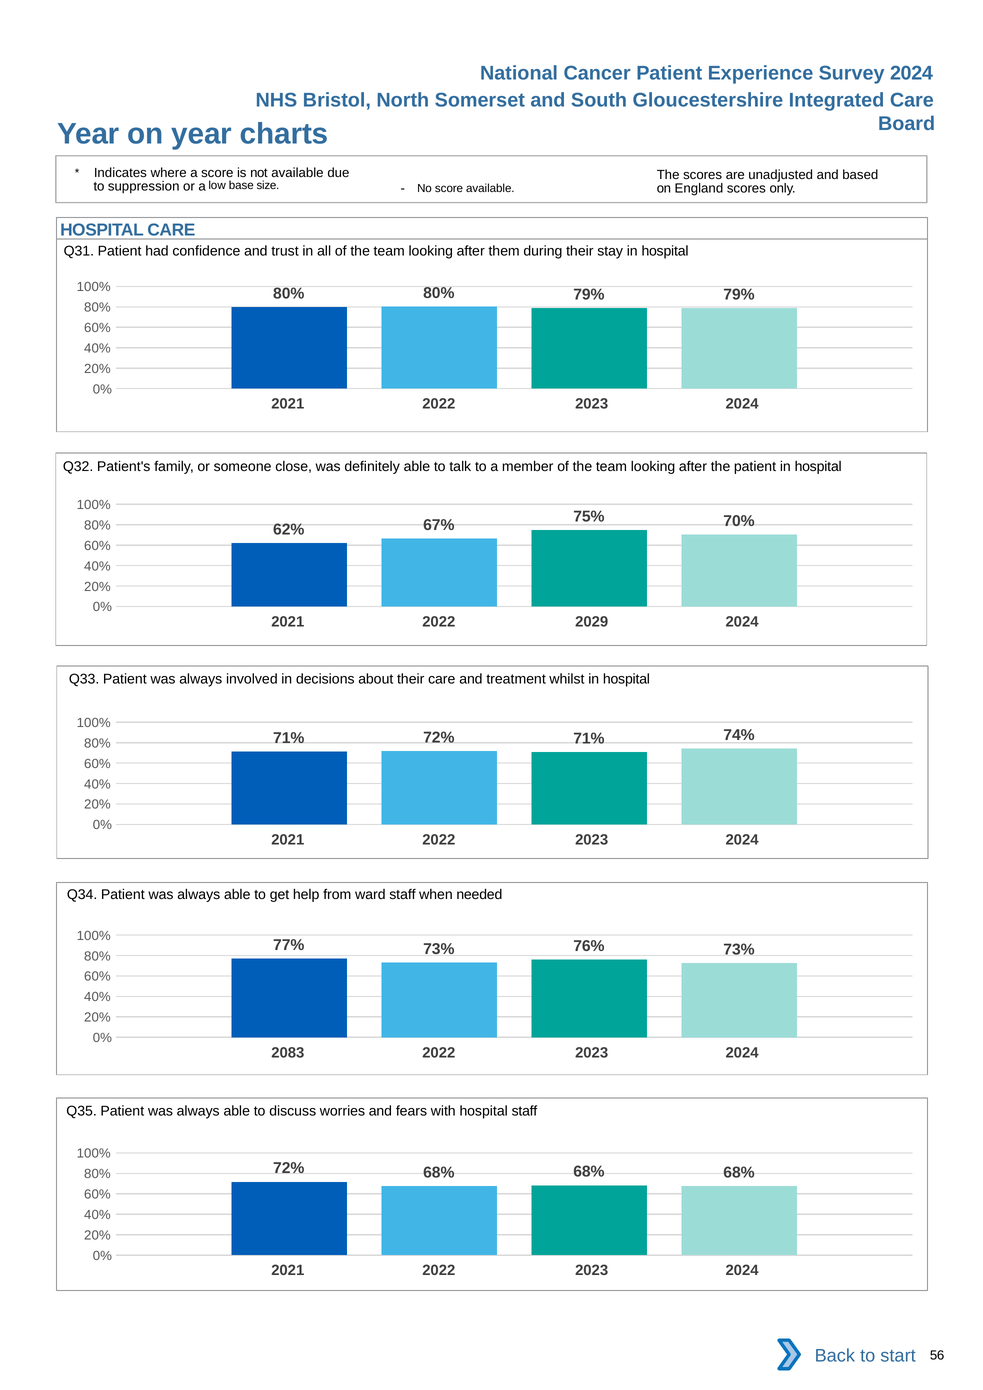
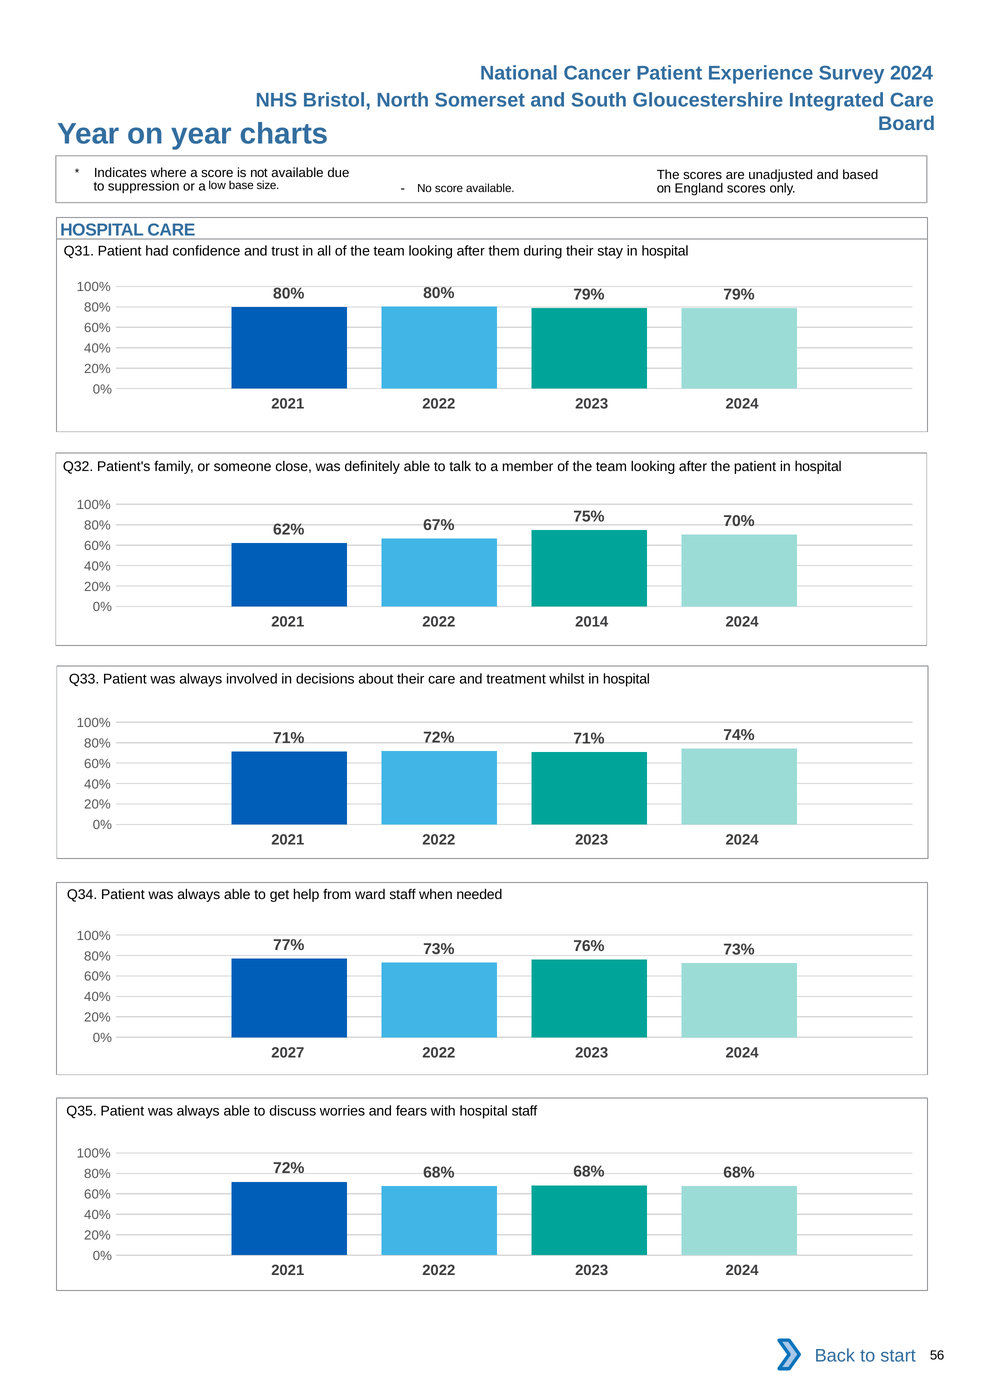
2029: 2029 -> 2014
2083: 2083 -> 2027
